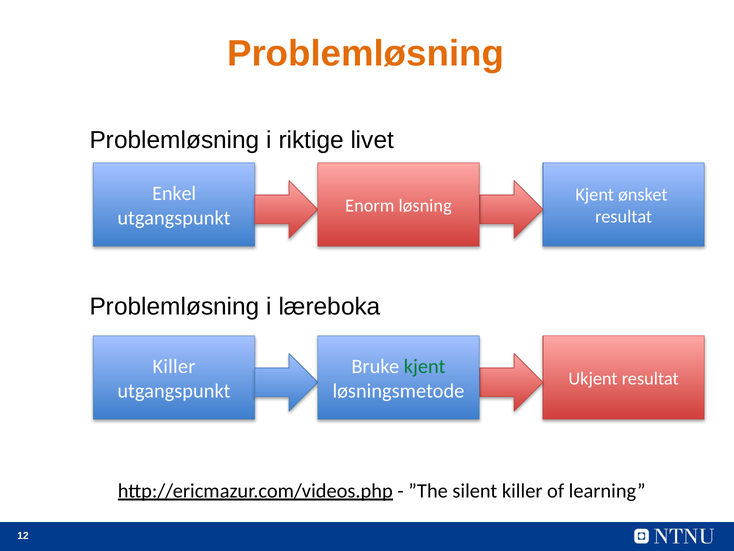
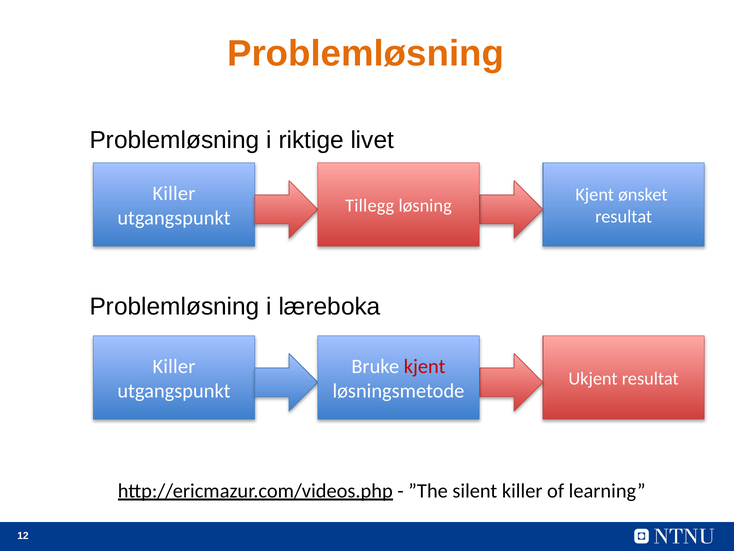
Enkel at (174, 193): Enkel -> Killer
Enorm: Enorm -> Tillegg
kjent at (425, 366) colour: green -> red
